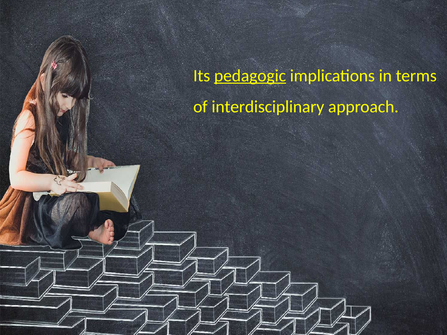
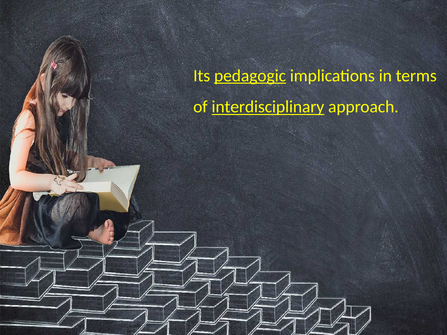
interdisciplinary underline: none -> present
